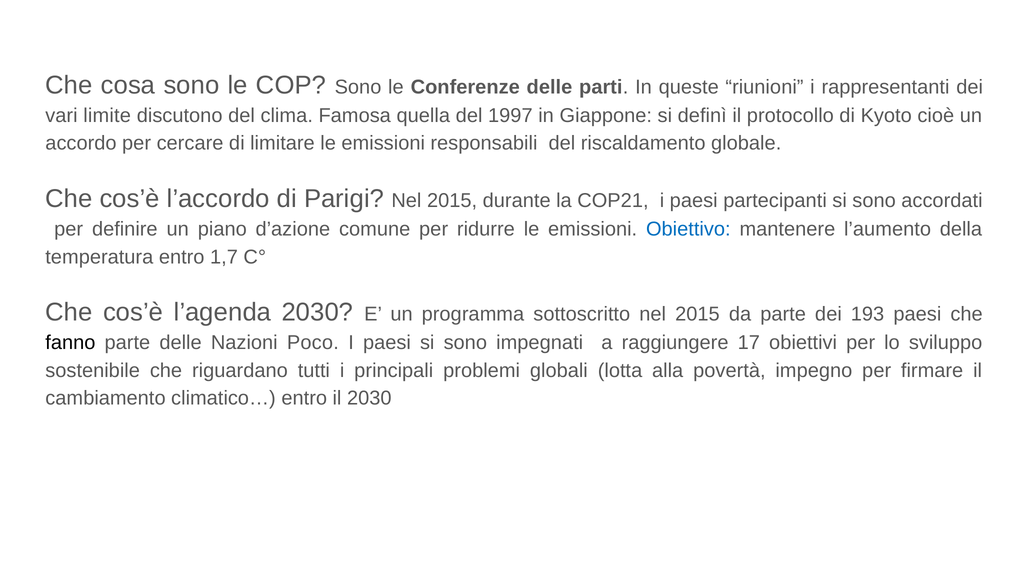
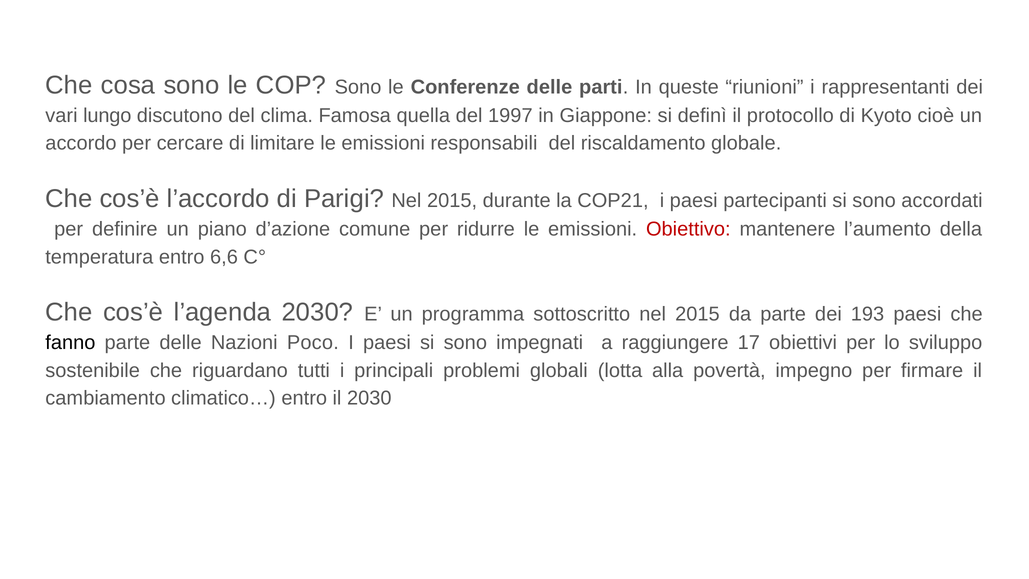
limite: limite -> lungo
Obiettivo colour: blue -> red
1,7: 1,7 -> 6,6
